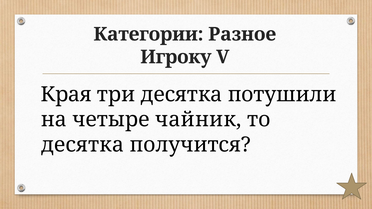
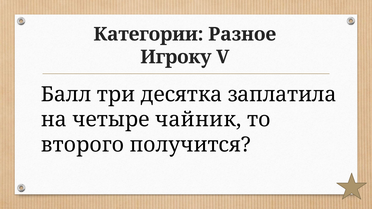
Края: Края -> Балл
потушили: потушили -> заплатила
десятка at (83, 145): десятка -> второго
